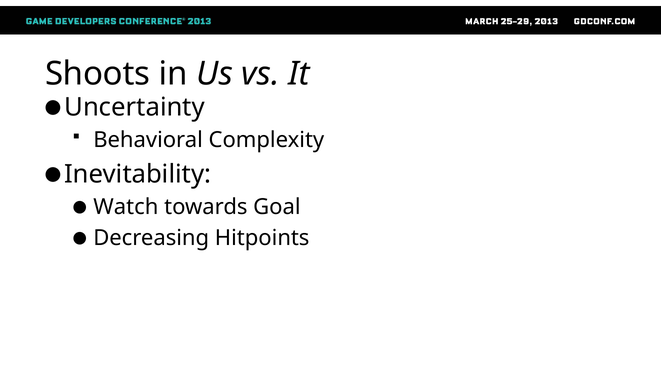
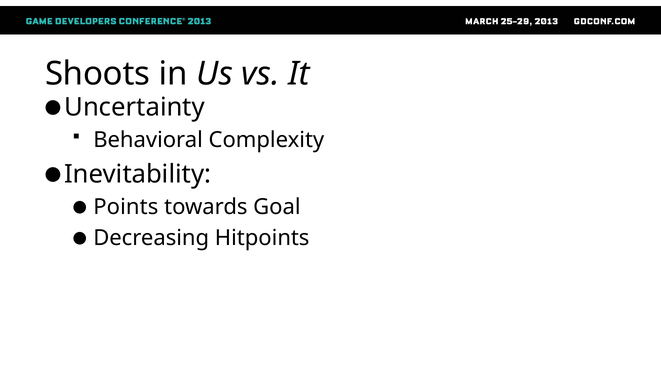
Watch: Watch -> Points
